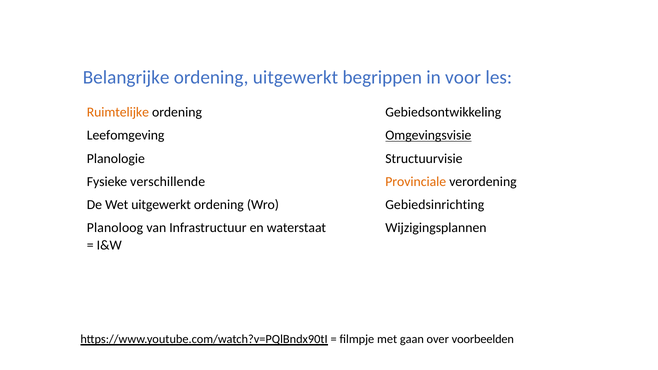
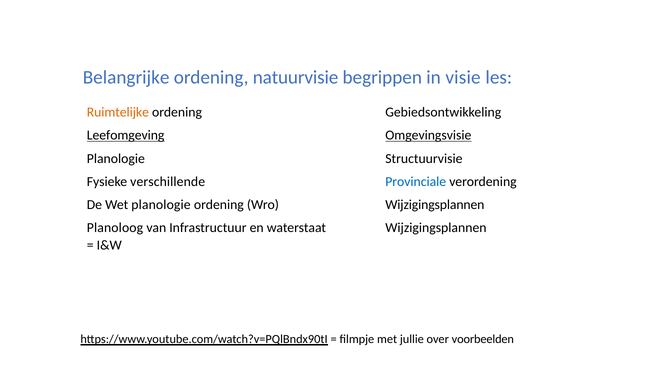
ordening uitgewerkt: uitgewerkt -> natuurvisie
voor: voor -> visie
Leefomgeving underline: none -> present
Provinciale colour: orange -> blue
Wet uitgewerkt: uitgewerkt -> planologie
Gebiedsinrichting at (435, 205): Gebiedsinrichting -> Wijzigingsplannen
gaan: gaan -> jullie
